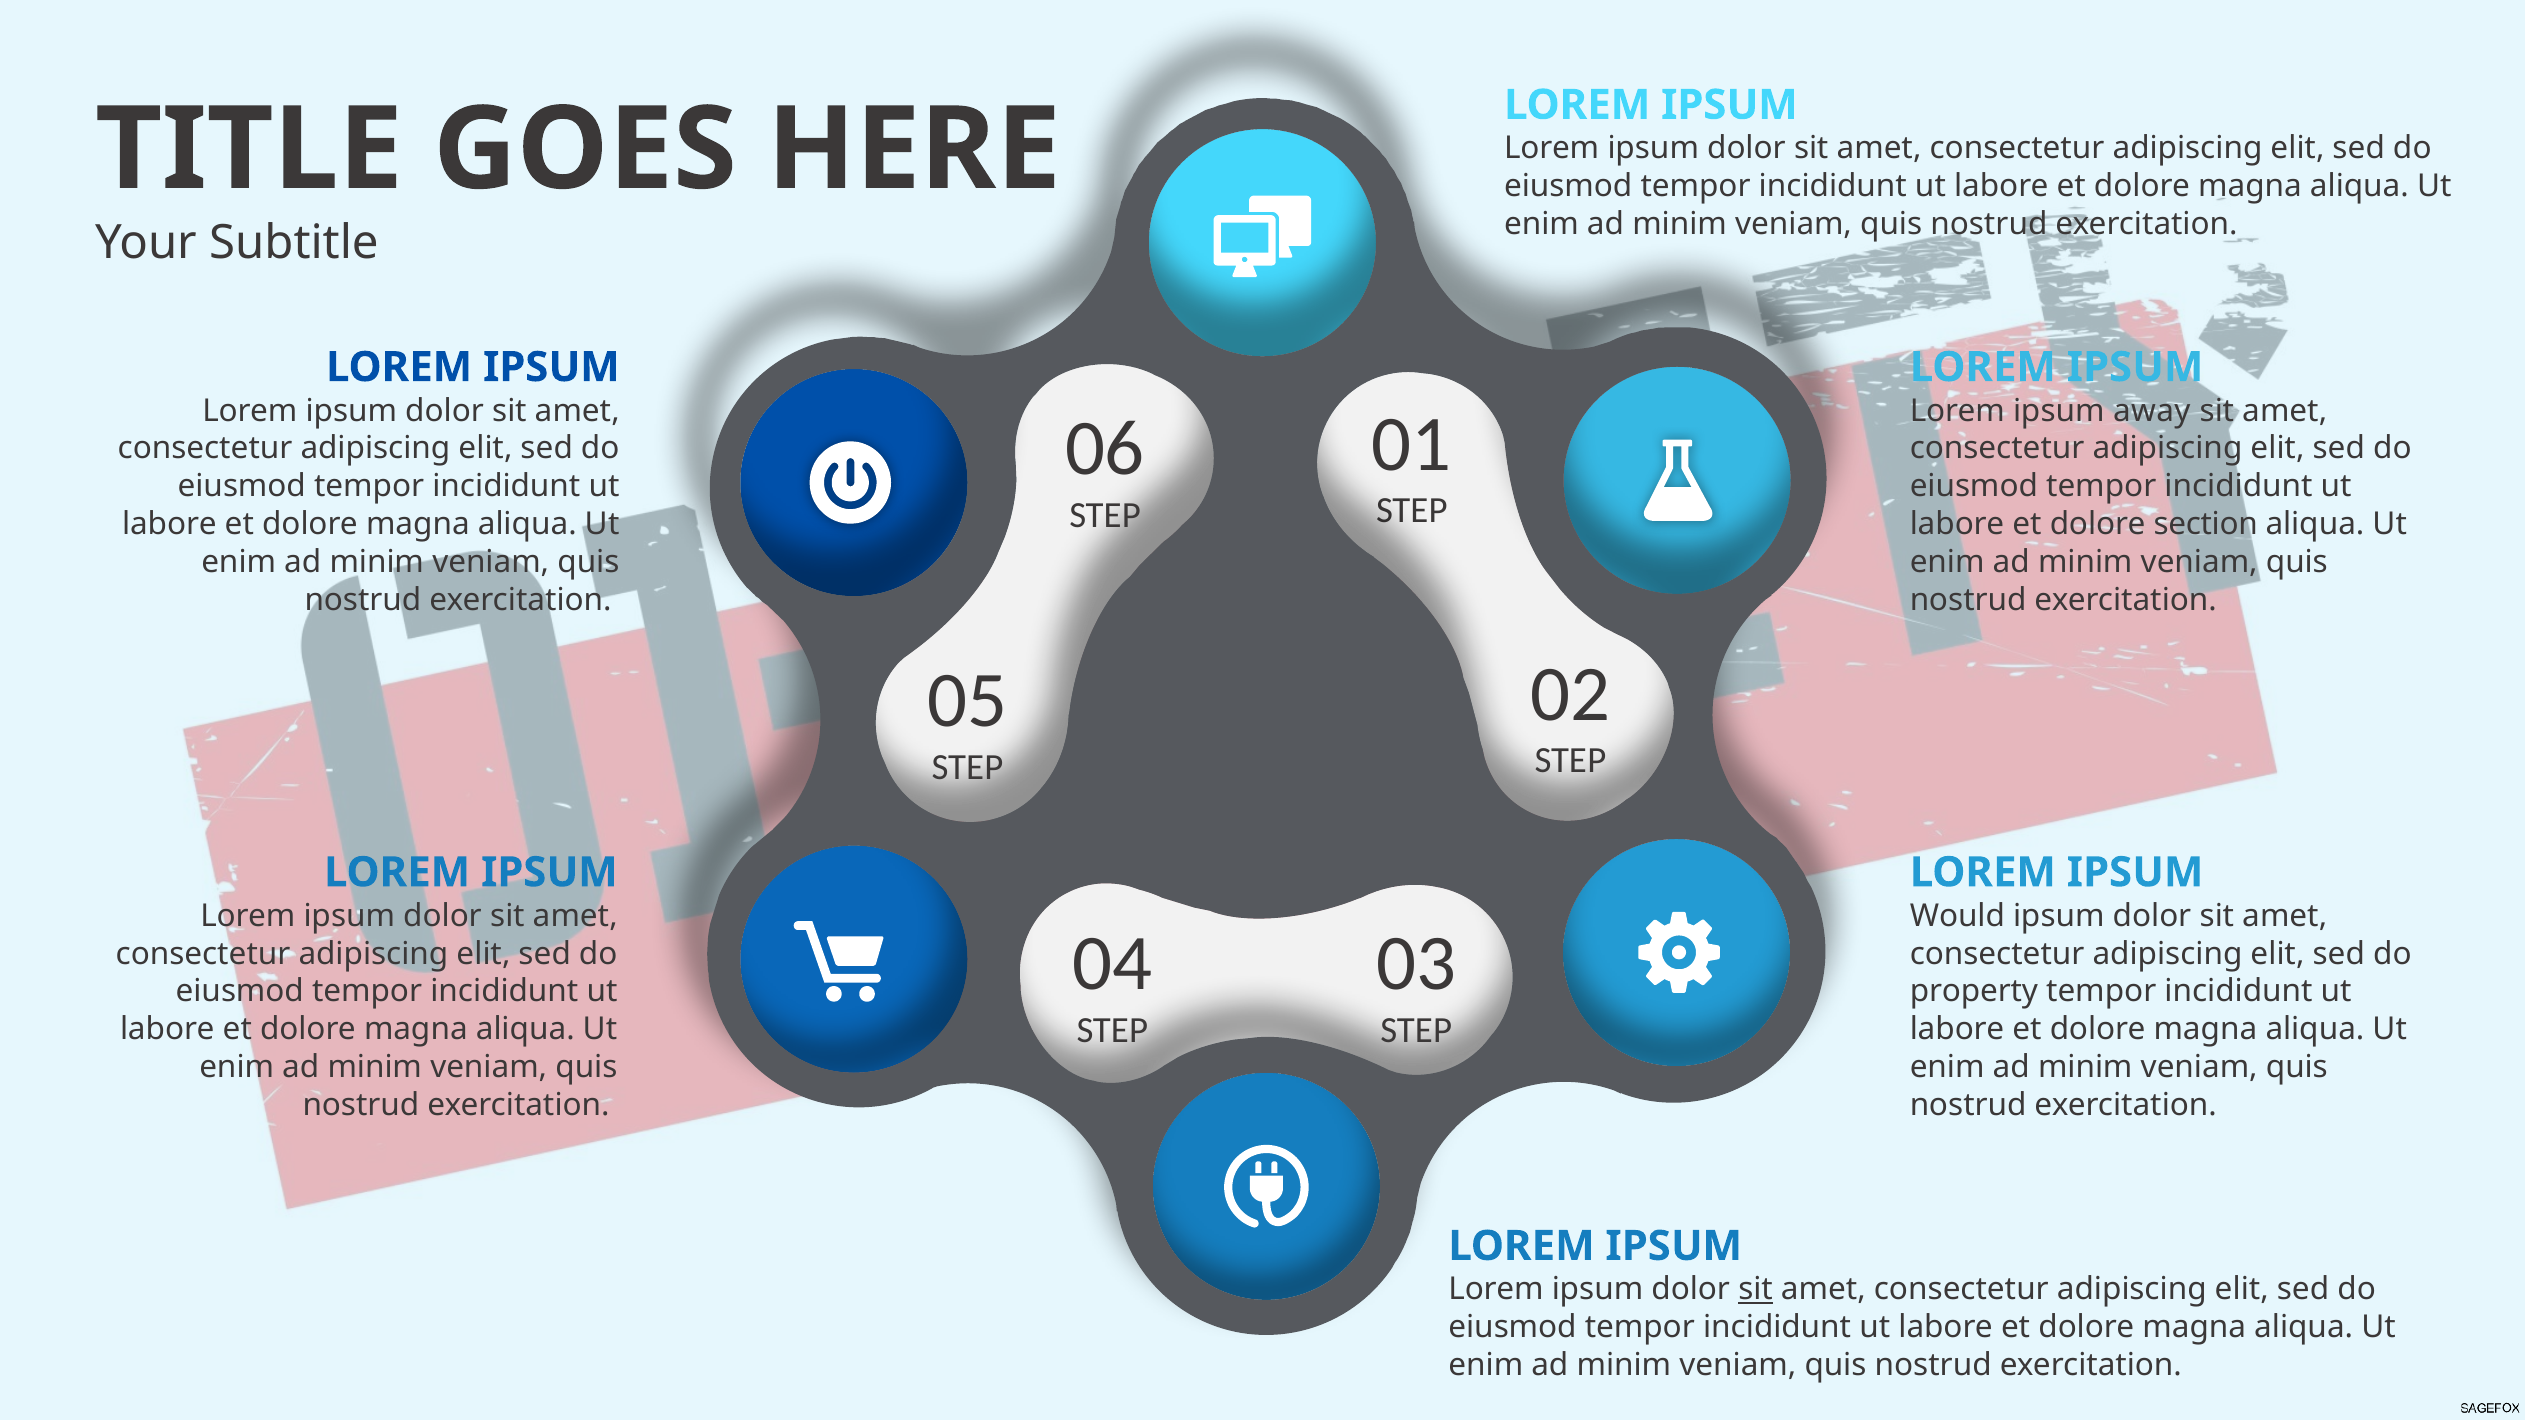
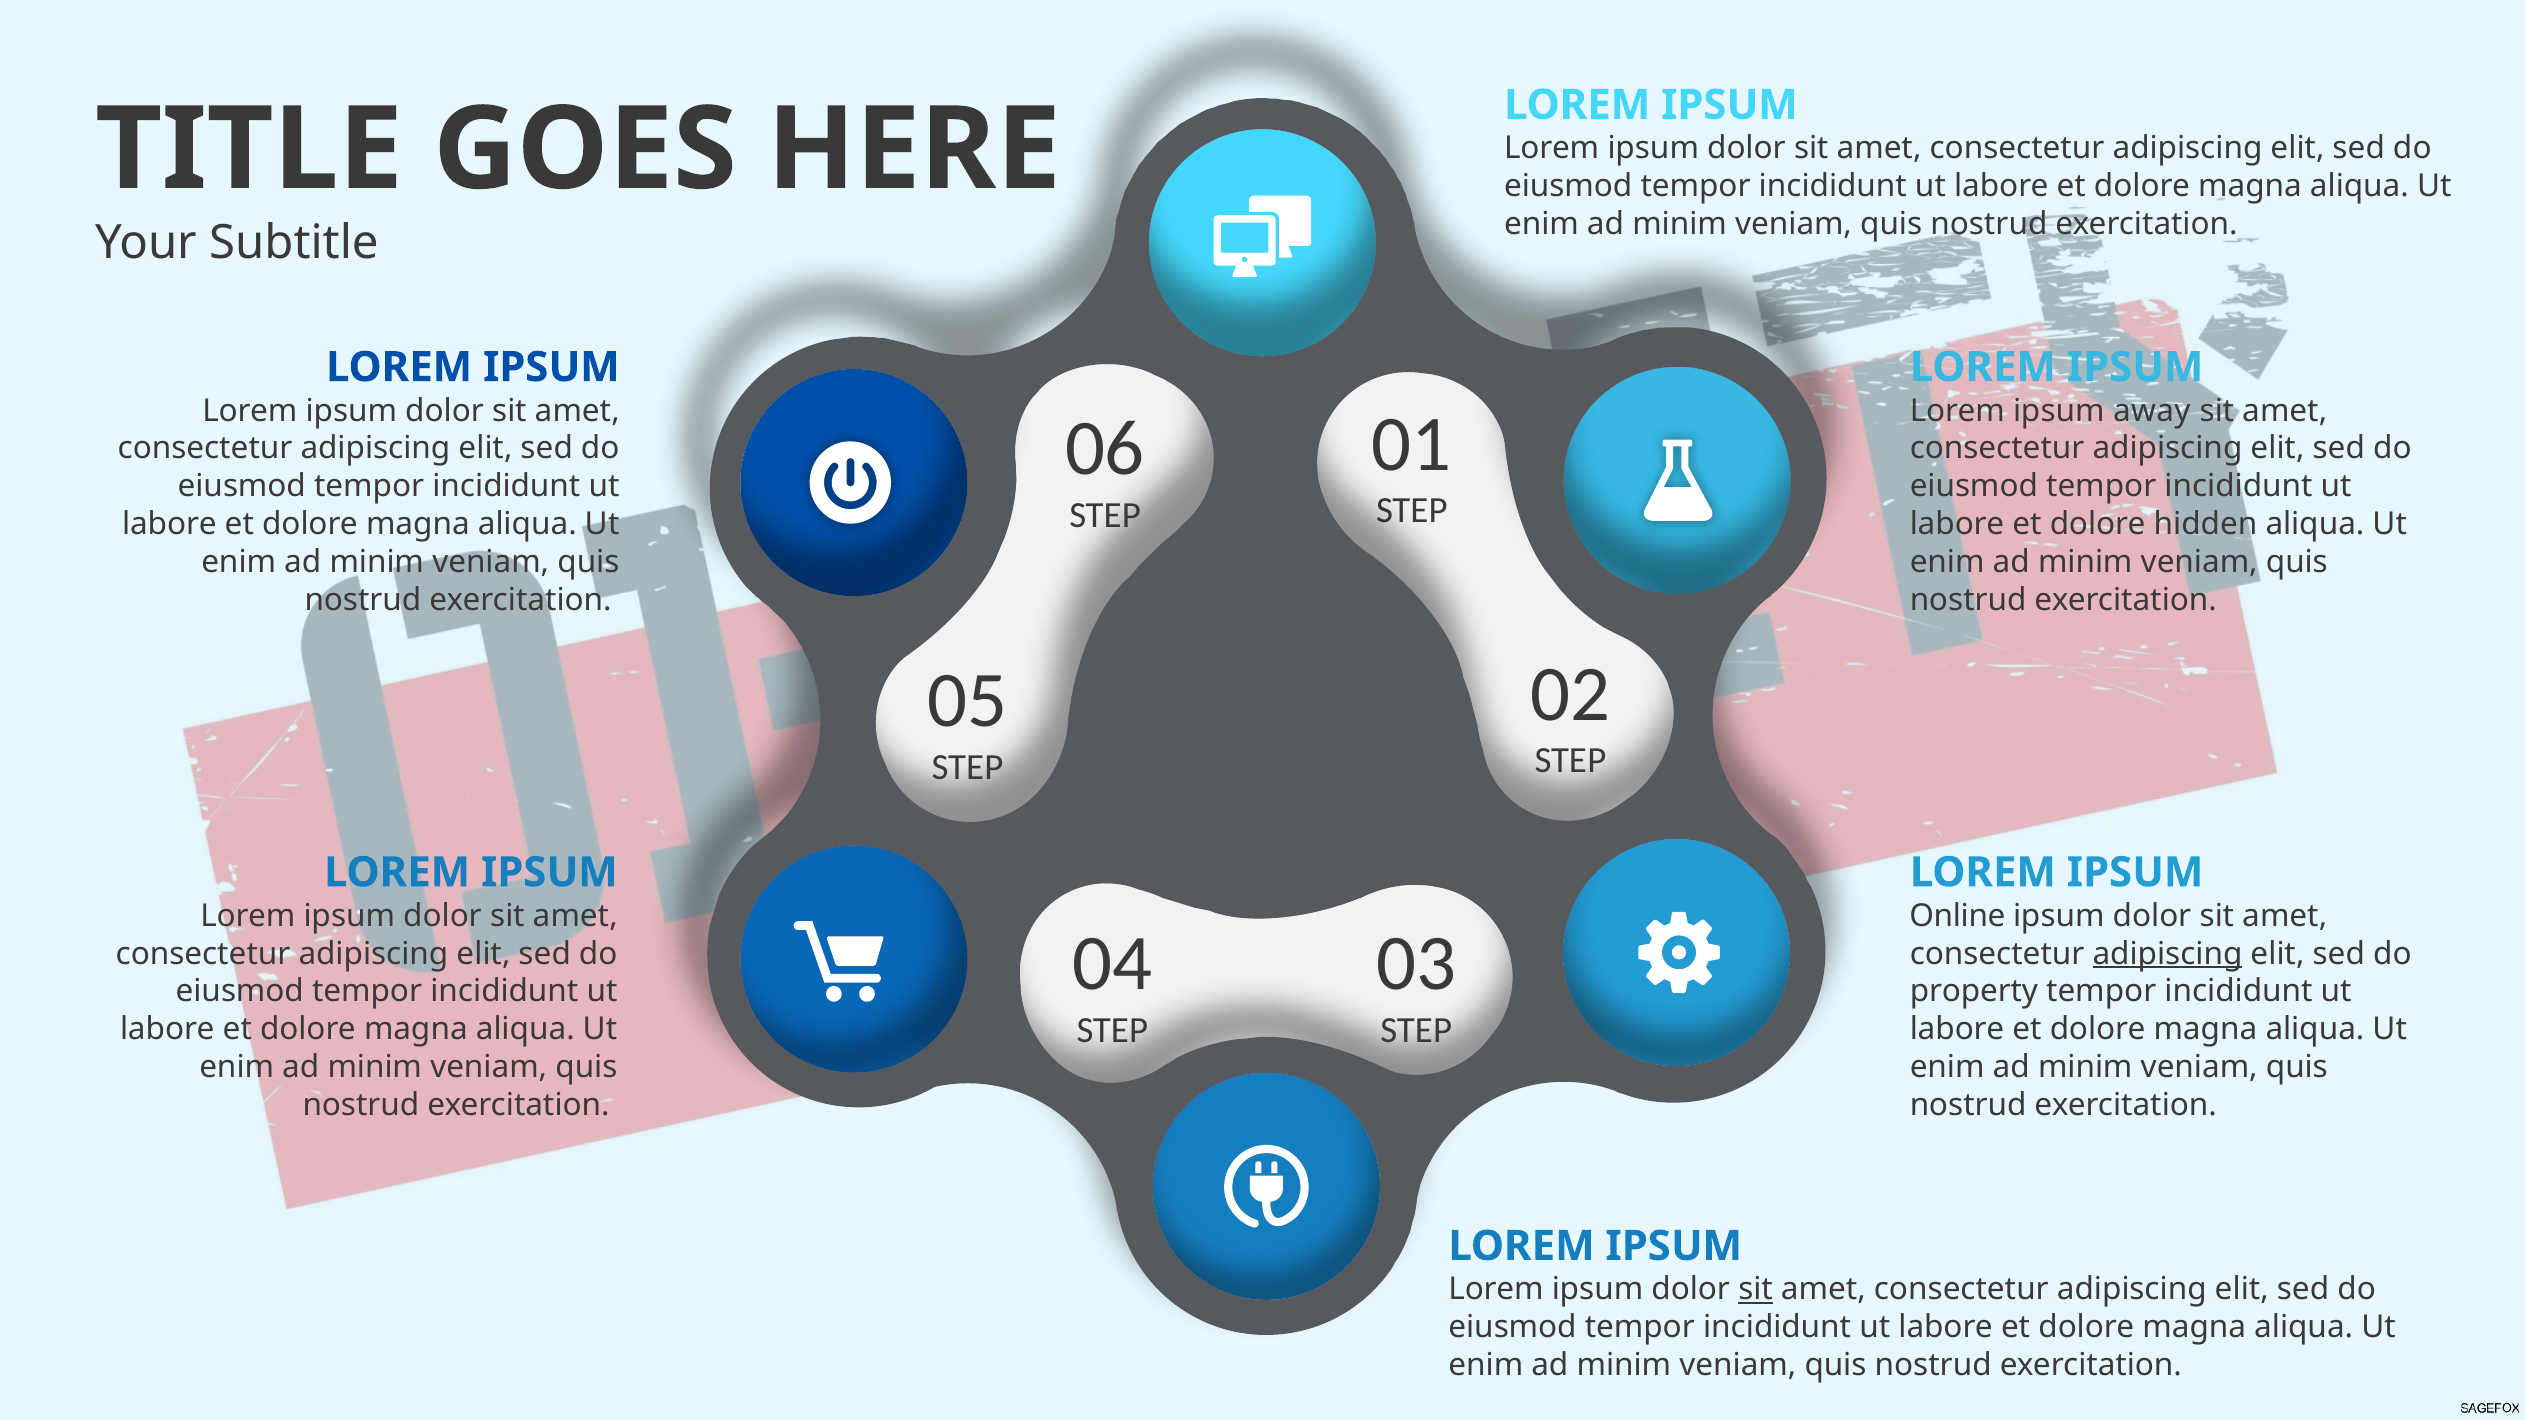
section: section -> hidden
Would: Would -> Online
adipiscing at (2168, 954) underline: none -> present
